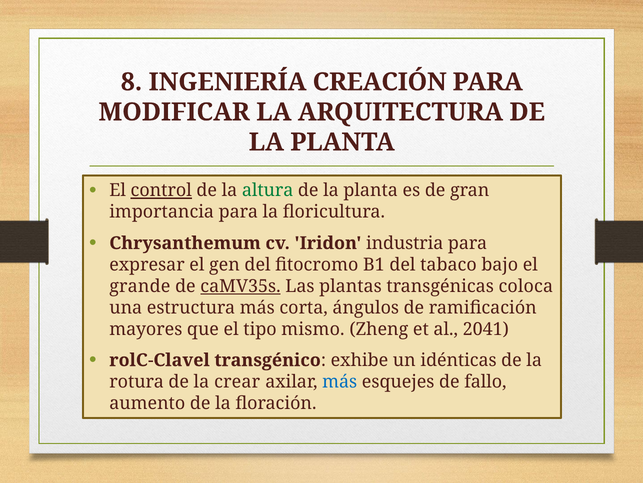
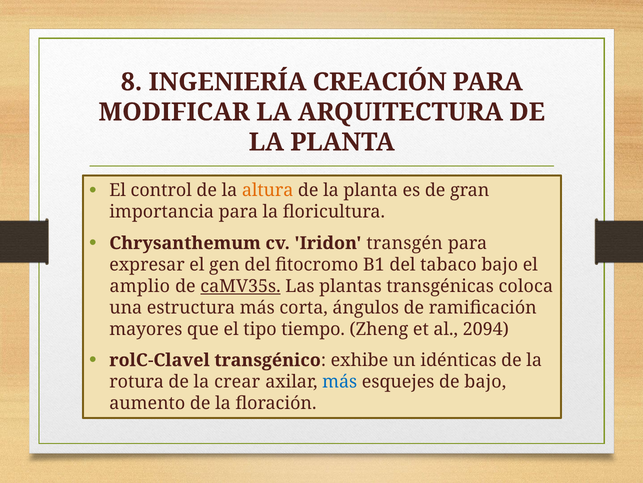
control underline: present -> none
altura colour: green -> orange
industria: industria -> transgén
grande: grande -> amplio
mismo: mismo -> tiempo
2041: 2041 -> 2094
de fallo: fallo -> bajo
